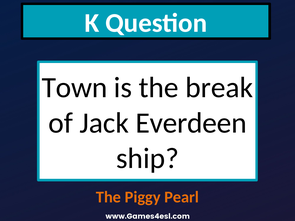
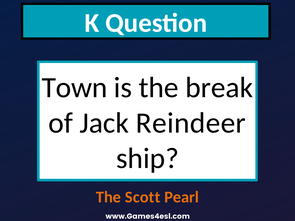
Everdeen: Everdeen -> Reindeer
Piggy: Piggy -> Scott
